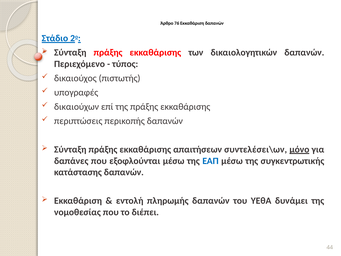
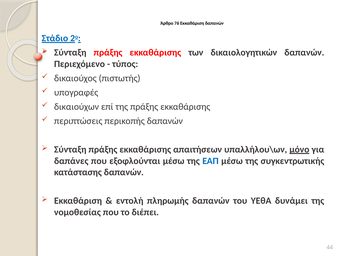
συντελέσει\ων: συντελέσει\ων -> υπαλλήλου\ων
